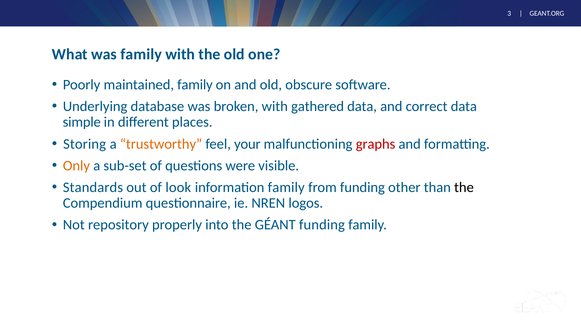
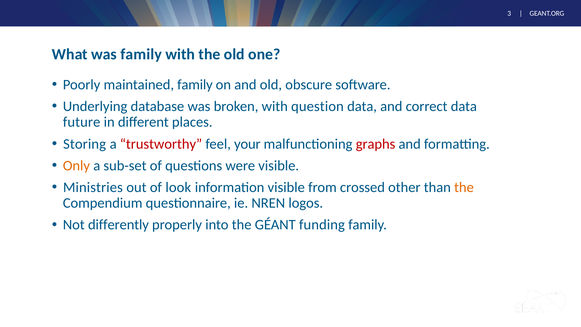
gathered: gathered -> question
simple: simple -> future
trustworthy colour: orange -> red
Standards: Standards -> Ministries
information family: family -> visible
from funding: funding -> crossed
the at (464, 187) colour: black -> orange
repository: repository -> differently
